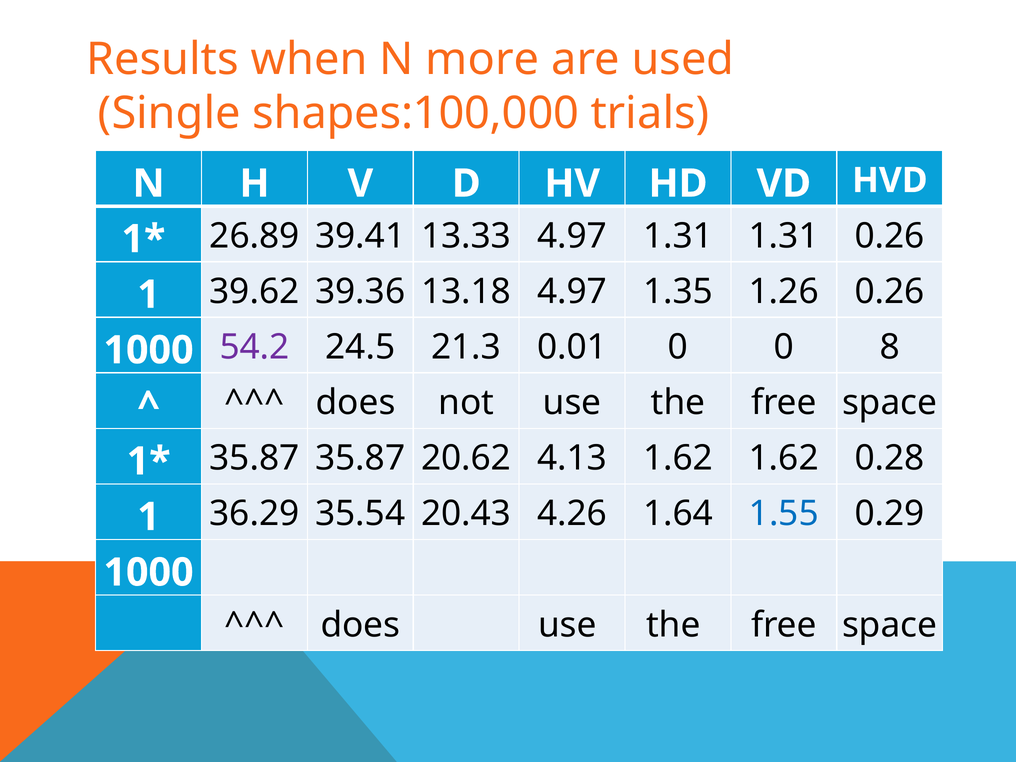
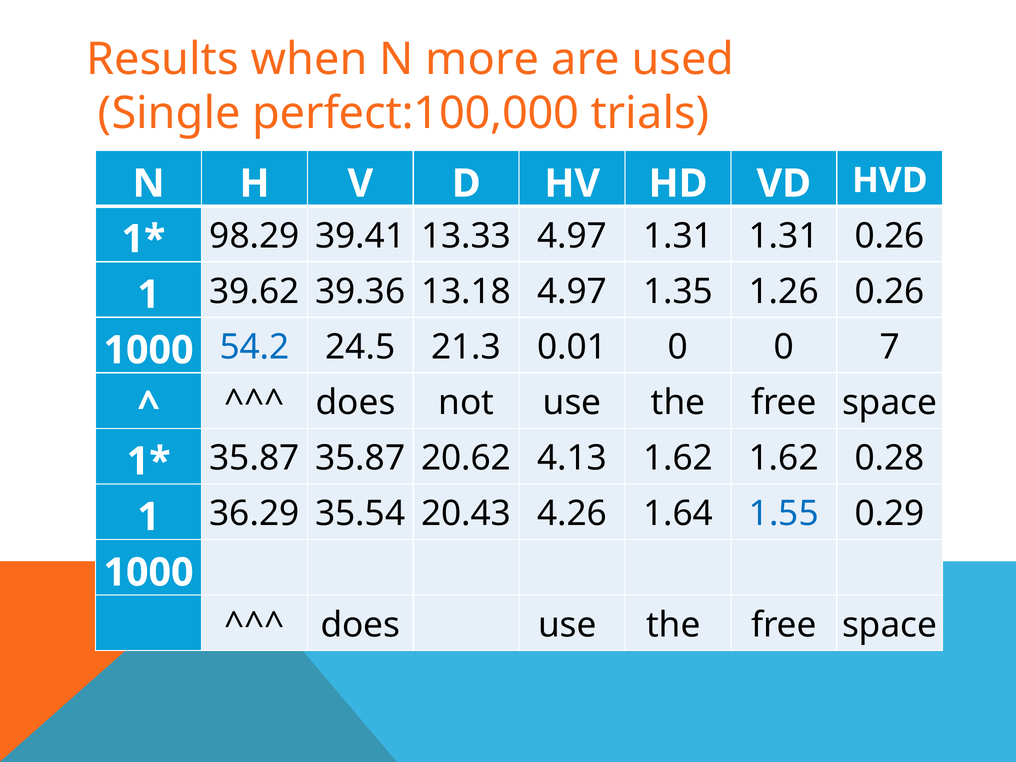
shapes:100,000: shapes:100,000 -> perfect:100,000
26.89: 26.89 -> 98.29
54.2 colour: purple -> blue
8: 8 -> 7
